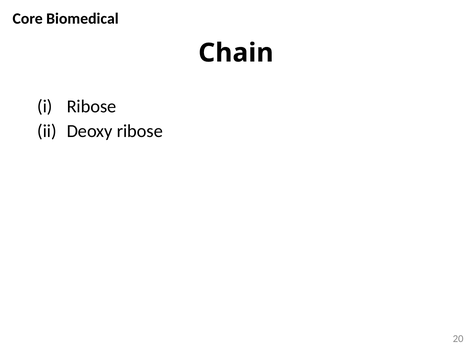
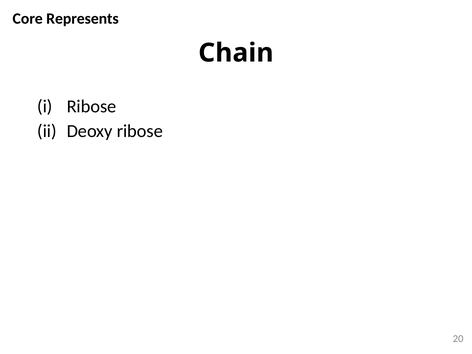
Biomedical: Biomedical -> Represents
